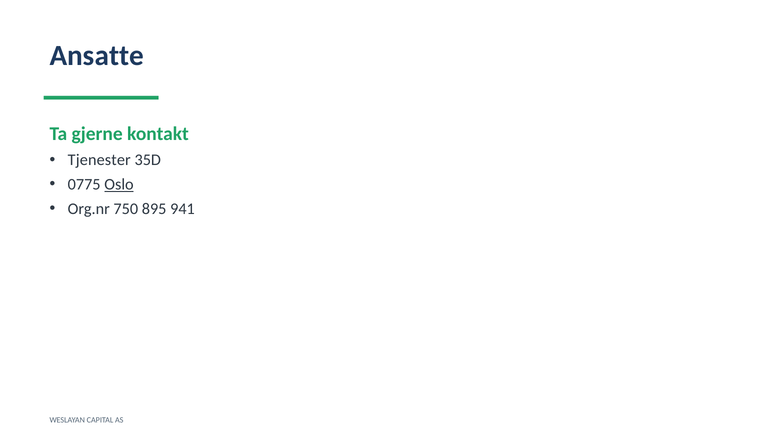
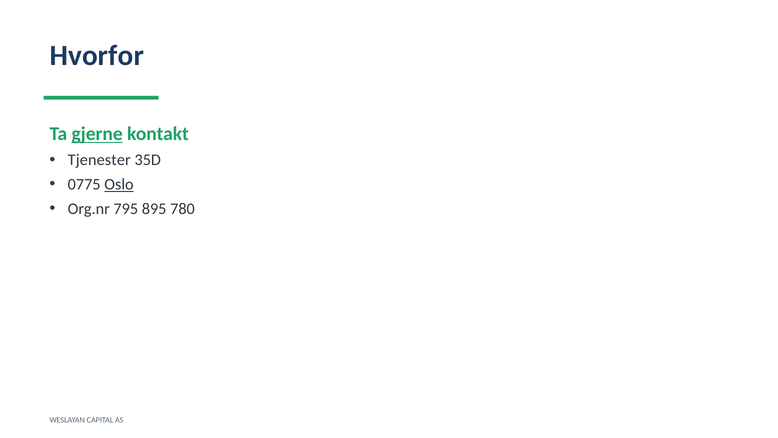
Ansatte: Ansatte -> Hvorfor
gjerne underline: none -> present
750: 750 -> 795
941: 941 -> 780
